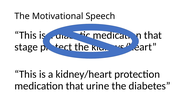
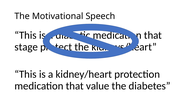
urine: urine -> value
